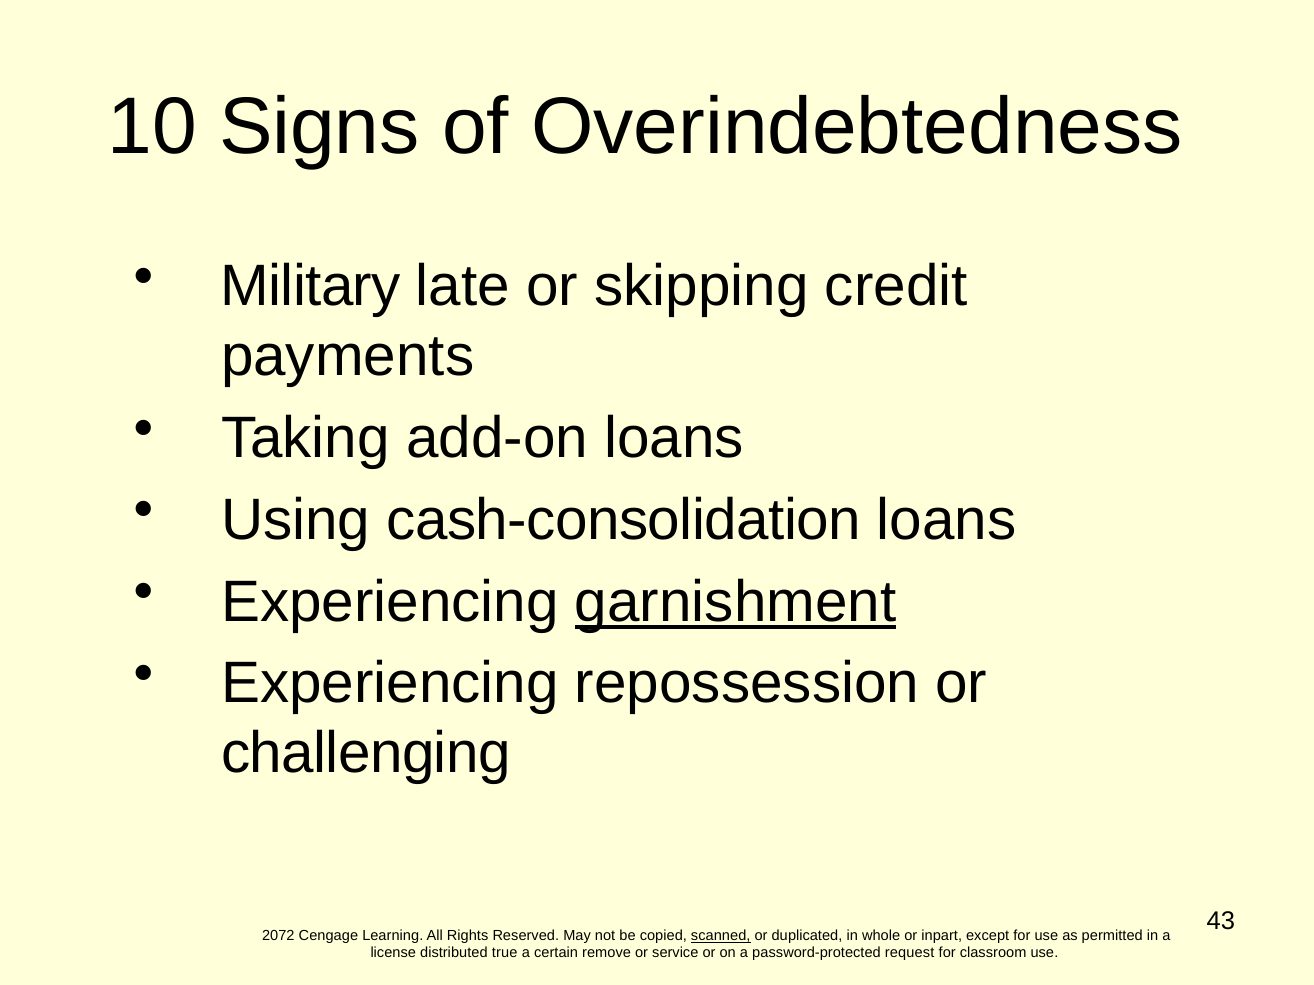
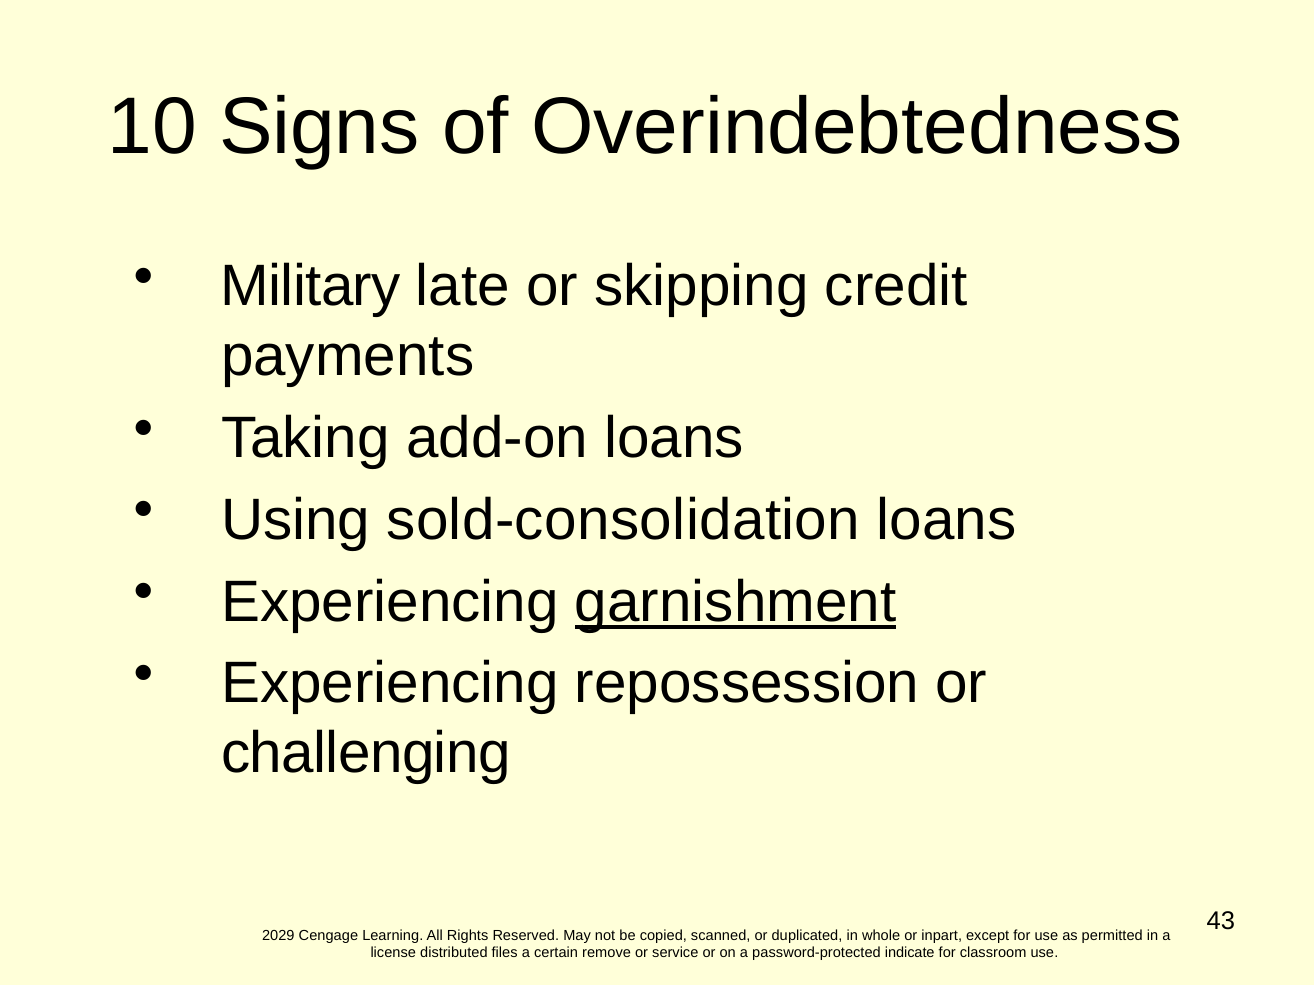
cash-consolidation: cash-consolidation -> sold-consolidation
2072: 2072 -> 2029
scanned underline: present -> none
true: true -> files
request: request -> indicate
